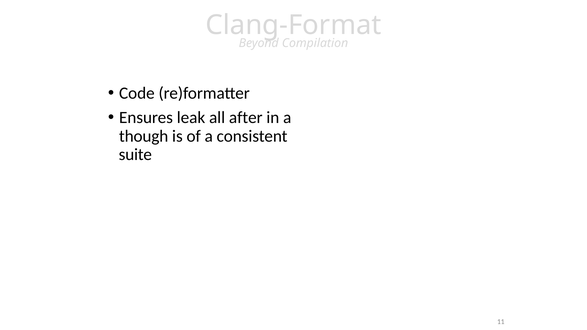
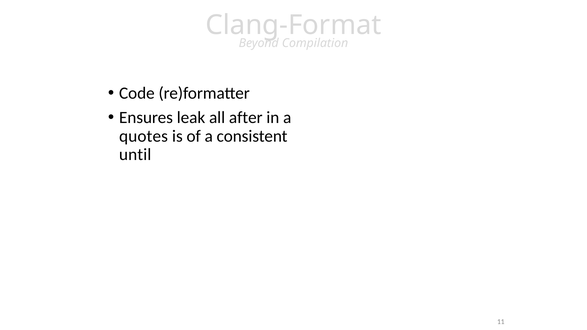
though: though -> quotes
suite: suite -> until
